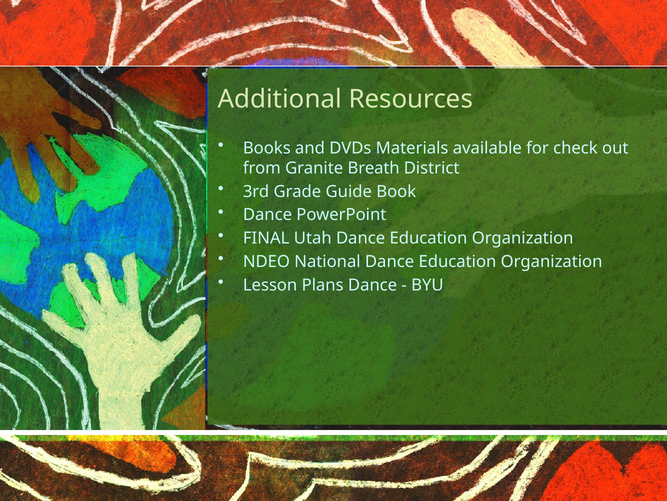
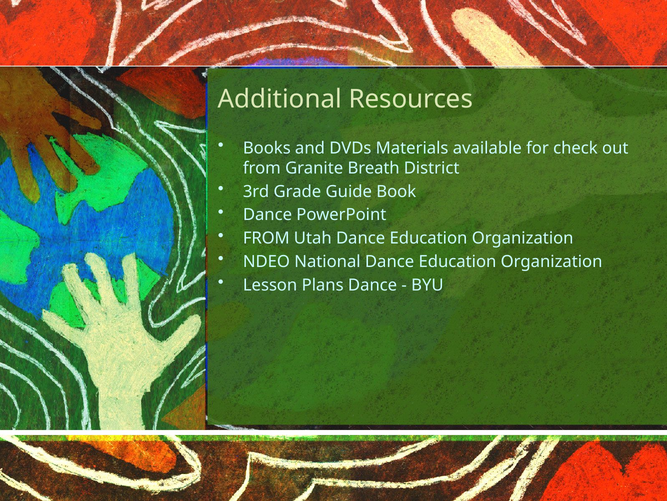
FINAL at (266, 238): FINAL -> FROM
